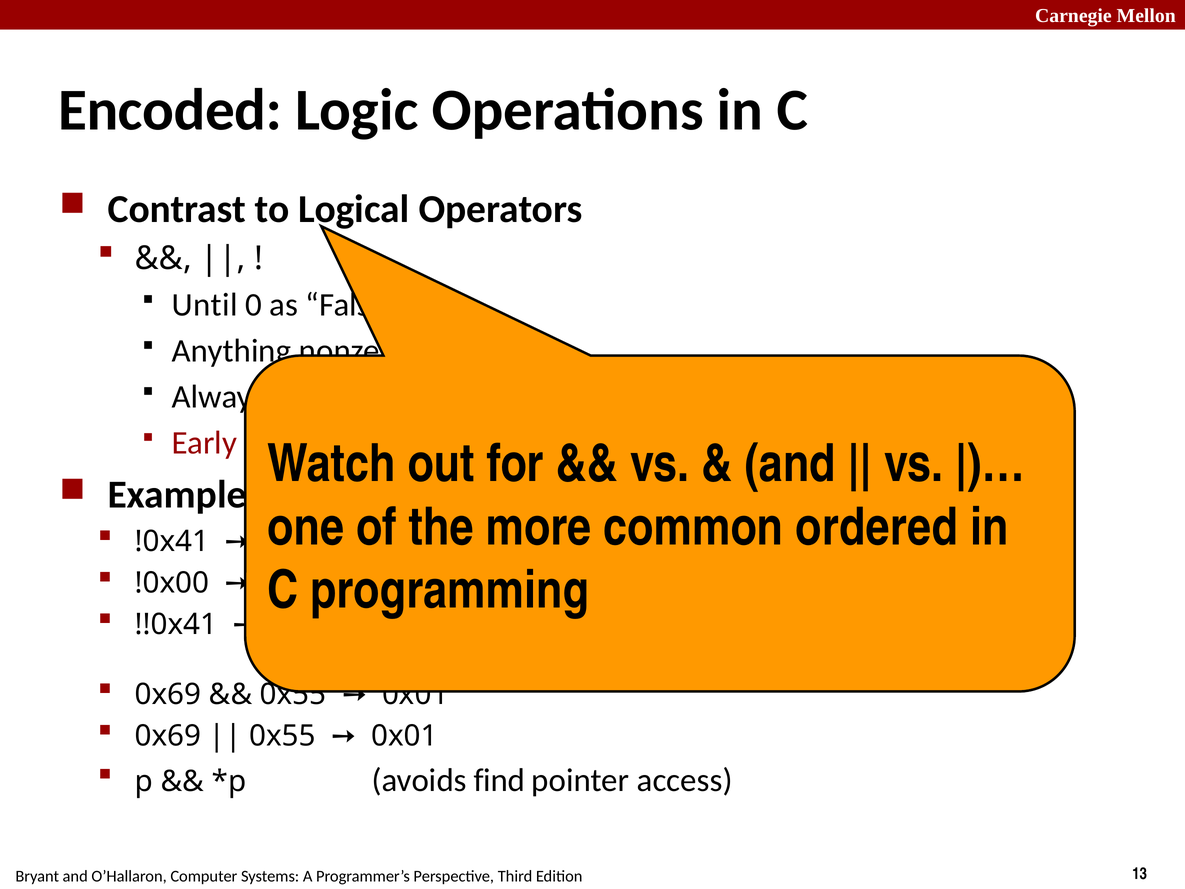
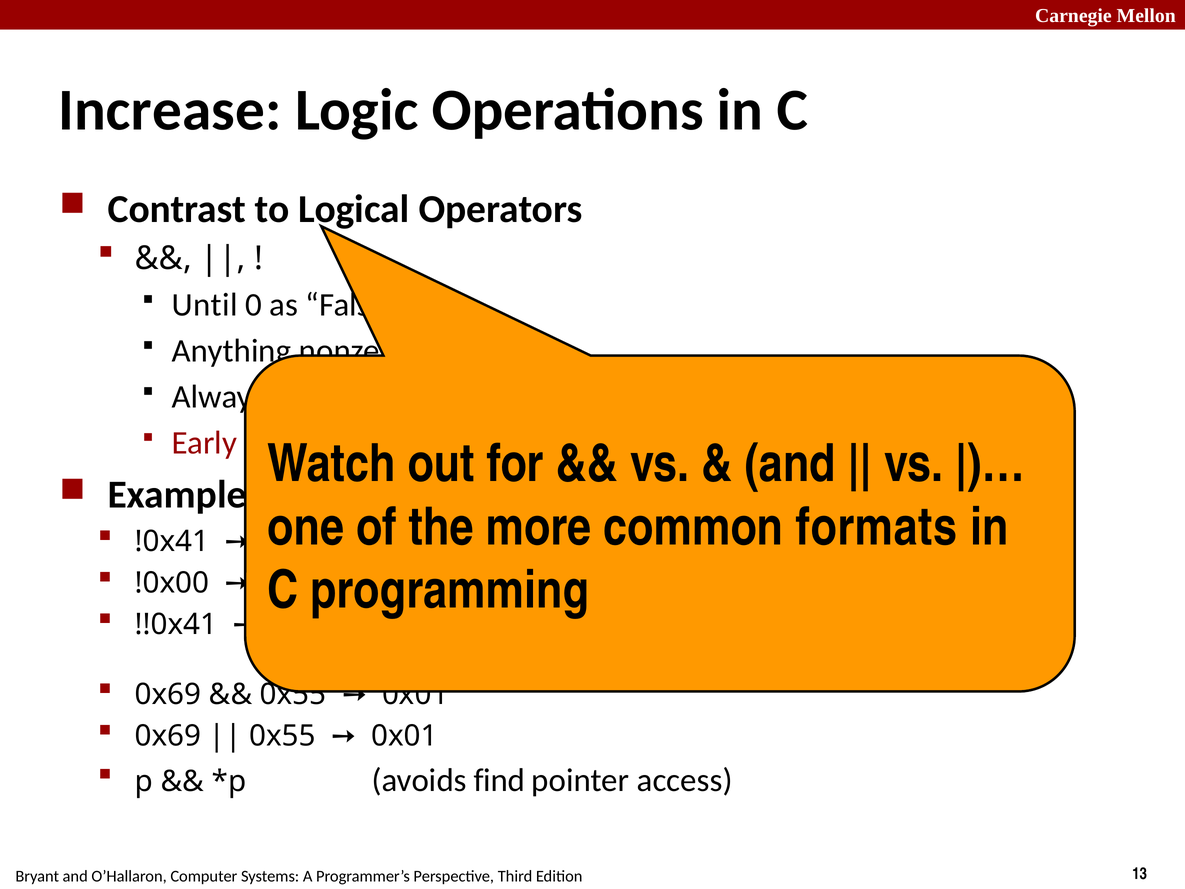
Encoded: Encoded -> Increase
ordered: ordered -> formats
